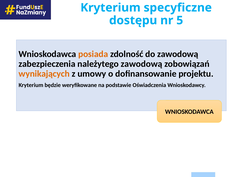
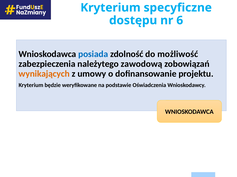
5: 5 -> 6
posiada colour: orange -> blue
do zawodową: zawodową -> możliwość
